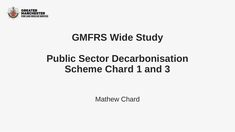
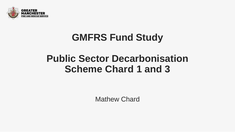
Wide: Wide -> Fund
